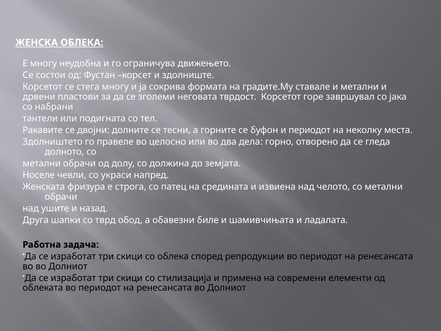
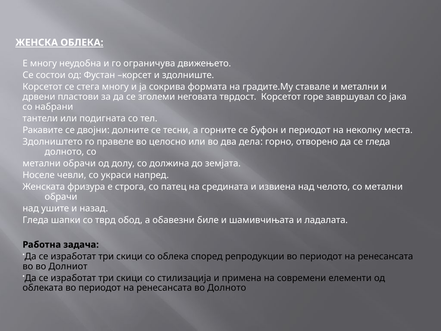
Друга at (36, 220): Друга -> Гледа
ренесансата во Долниот: Долниот -> Долното
